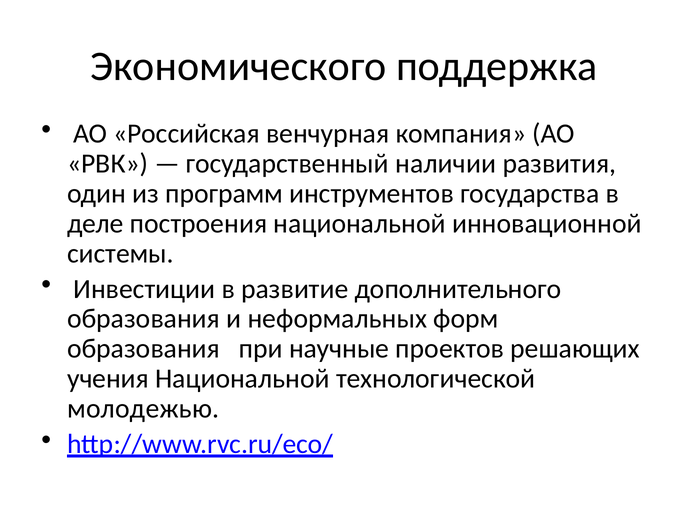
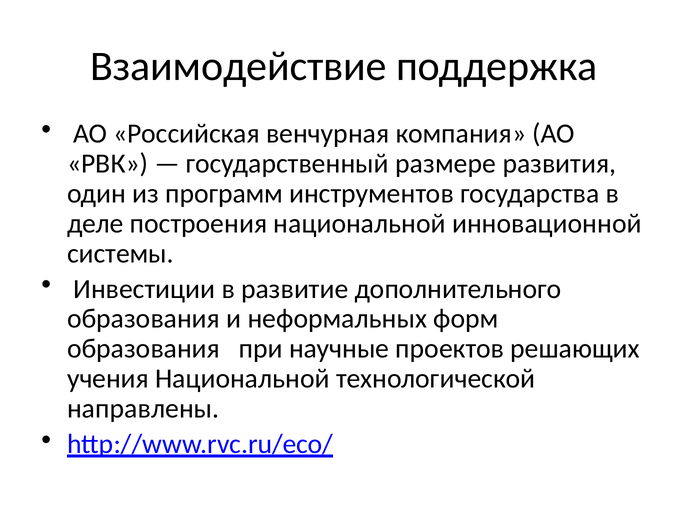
Экономического: Экономического -> Взаимодействие
наличии: наличии -> размере
молодежью: молодежью -> направлены
